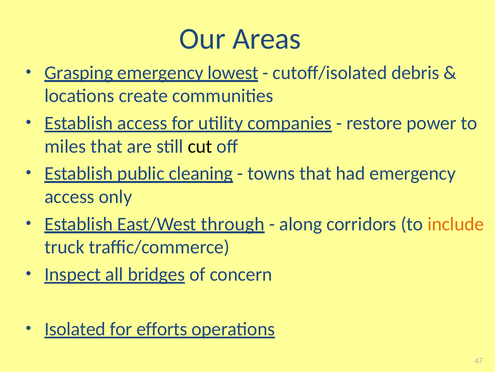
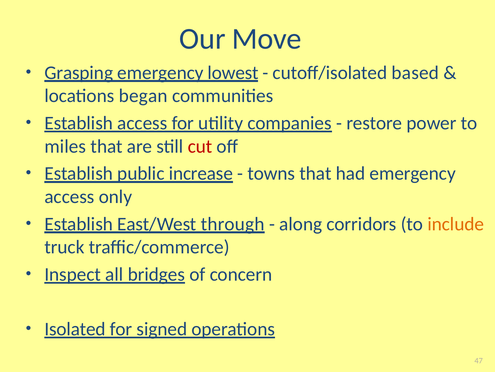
Areas: Areas -> Move
debris: debris -> based
create: create -> began
cut colour: black -> red
cleaning: cleaning -> increase
efforts: efforts -> signed
